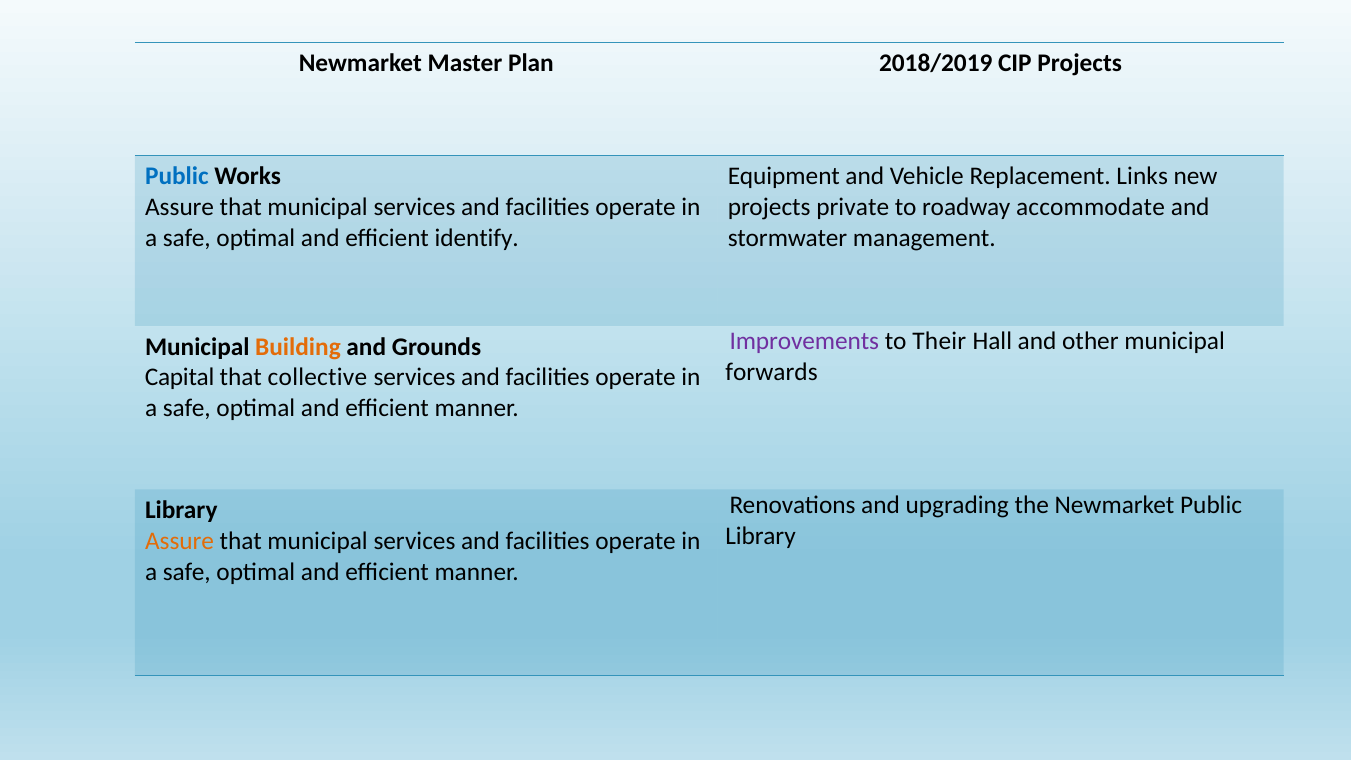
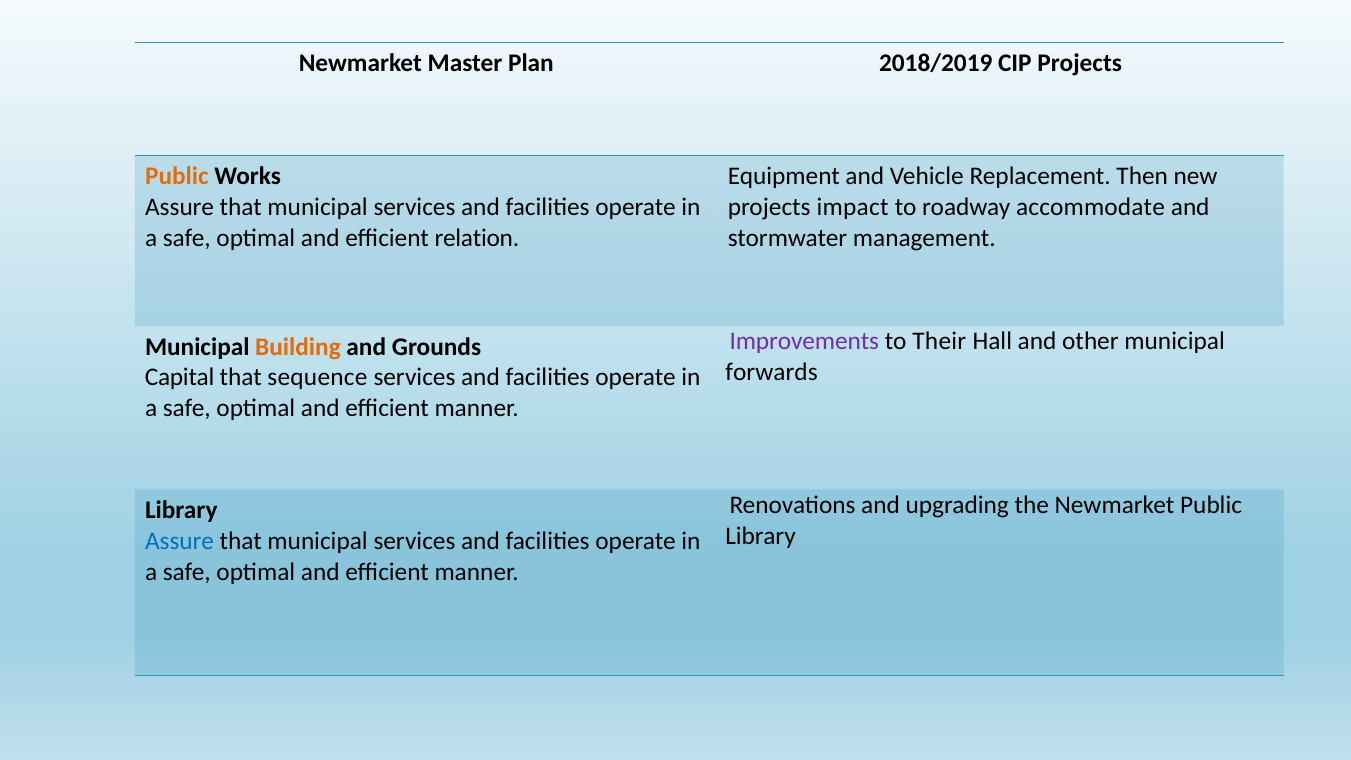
Public at (177, 177) colour: blue -> orange
Links: Links -> Then
private: private -> impact
identify: identify -> relation
collective: collective -> sequence
Assure at (180, 541) colour: orange -> blue
